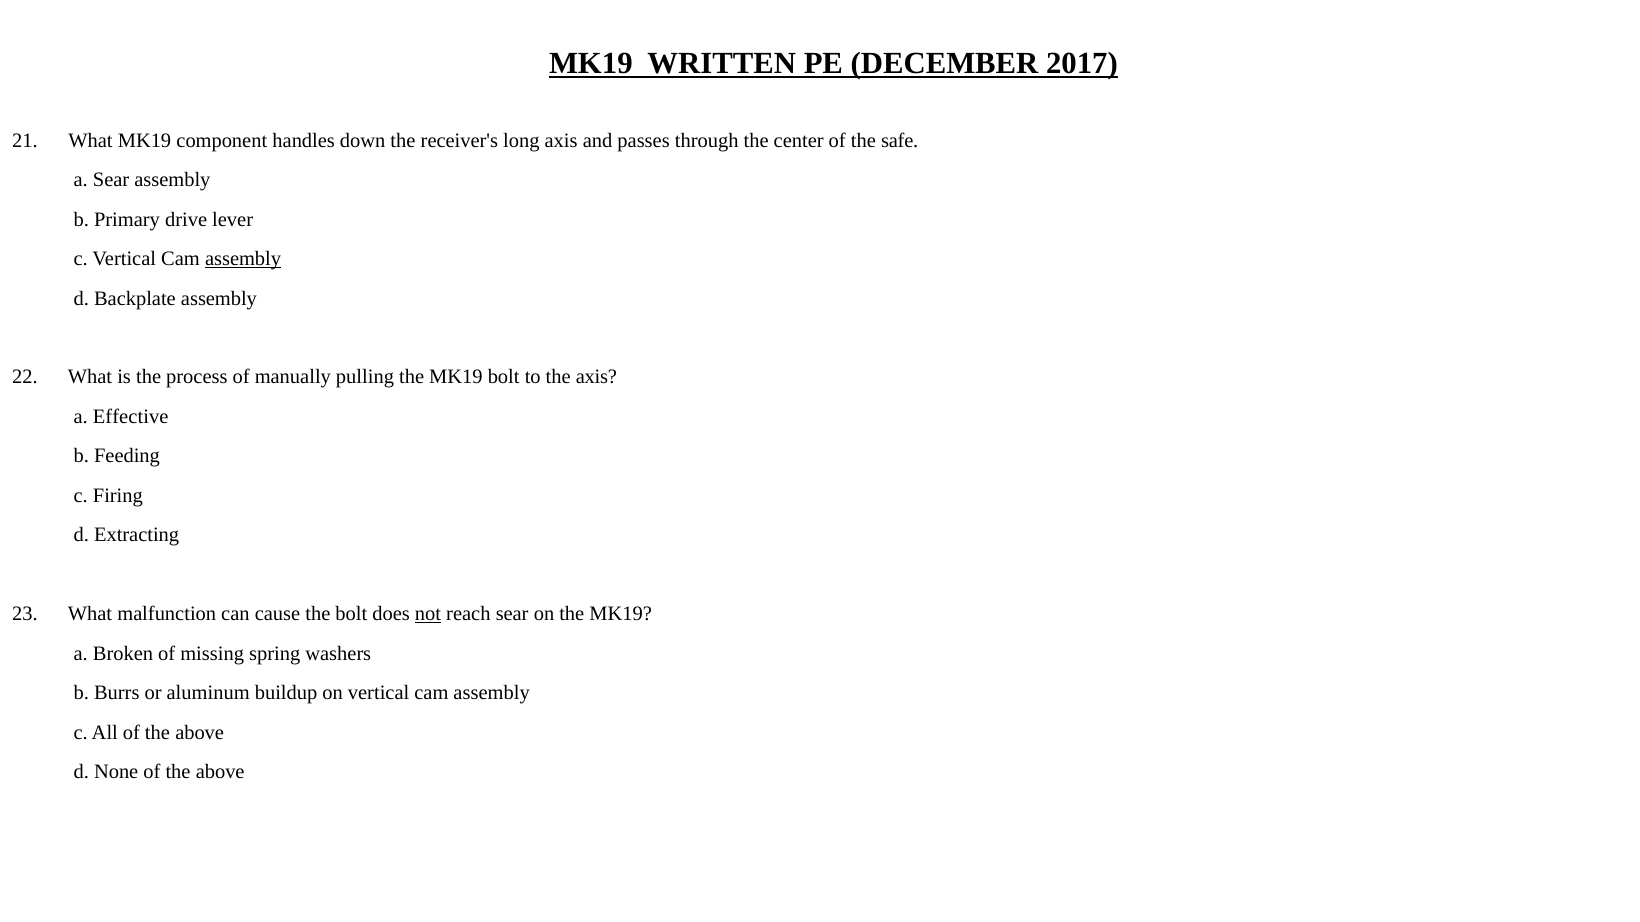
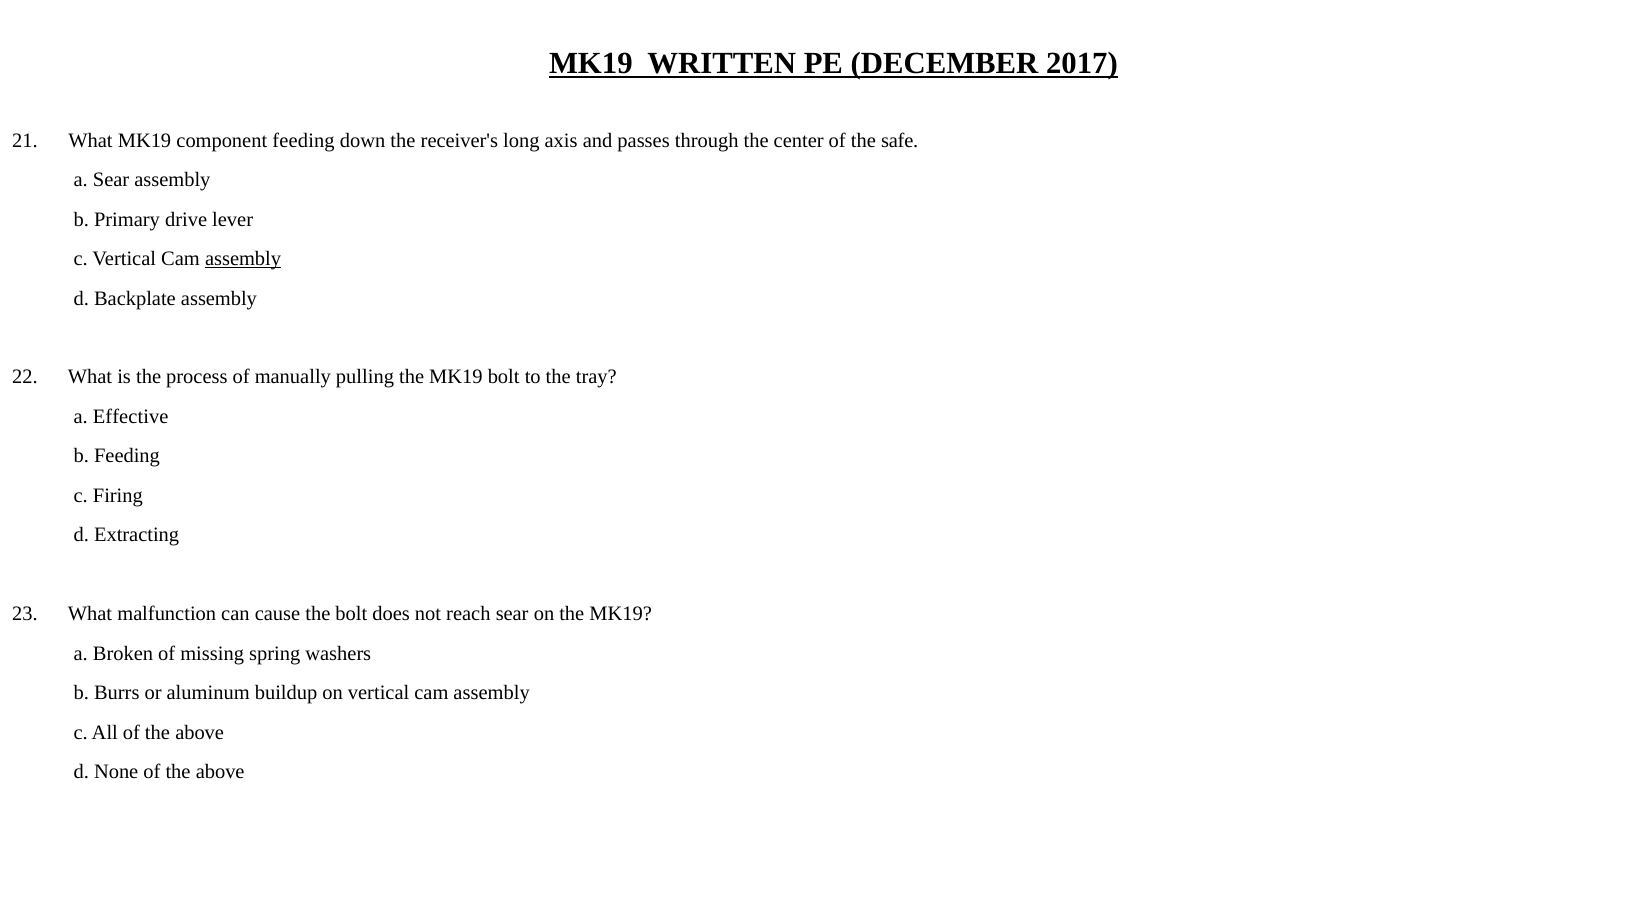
component handles: handles -> feeding
the axis: axis -> tray
not underline: present -> none
